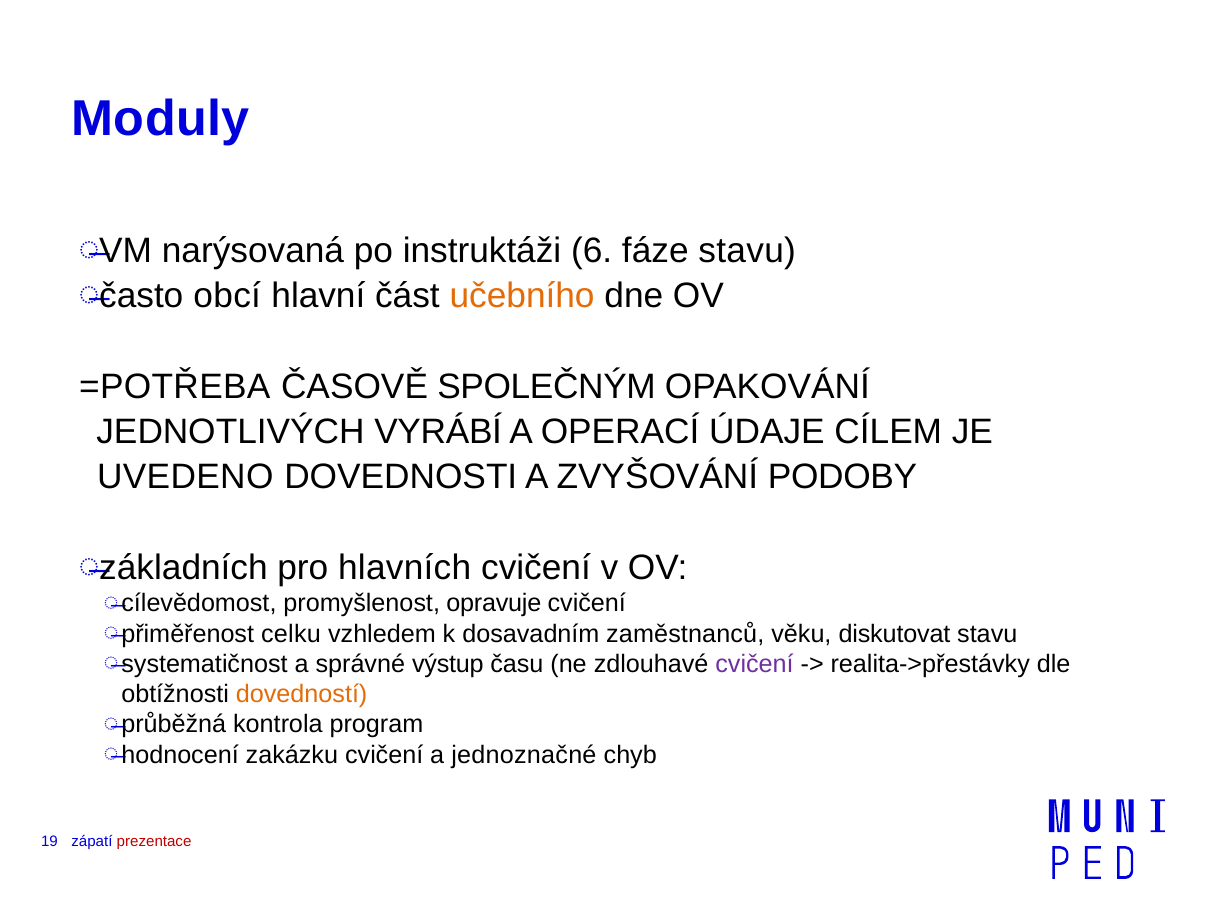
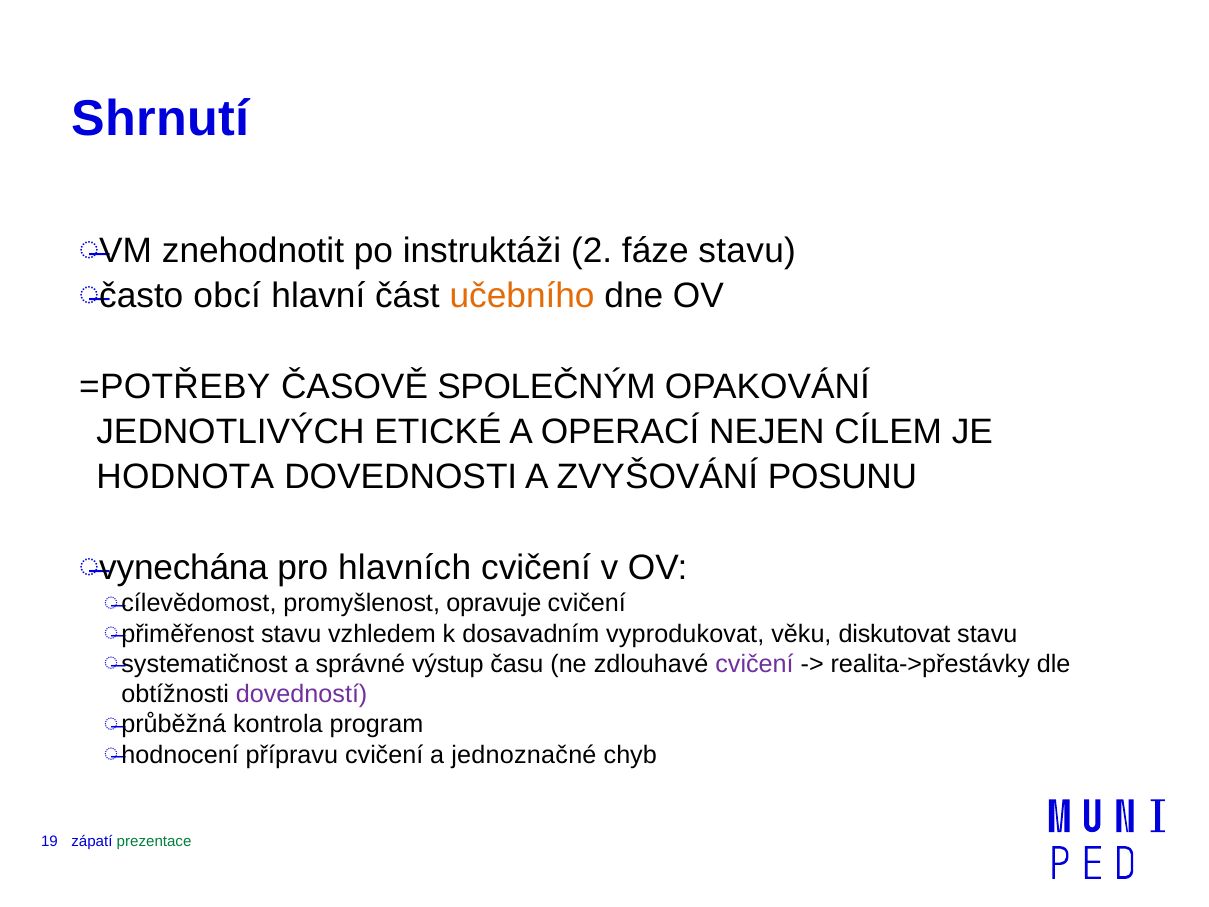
Moduly: Moduly -> Shrnutí
narýsovaná: narýsovaná -> znehodnotit
6: 6 -> 2
=POTŘEBA: =POTŘEBA -> =POTŘEBY
VYRÁBÍ: VYRÁBÍ -> ETICKÉ
ÚDAJE: ÚDAJE -> NEJEN
UVEDENO: UVEDENO -> HODNOTA
PODOBY: PODOBY -> POSUNU
základních: základních -> vynechána
celku at (291, 634): celku -> stavu
zaměstnanců: zaměstnanců -> vyprodukovat
dovedností colour: orange -> purple
zakázku: zakázku -> přípravu
prezentace colour: red -> green
